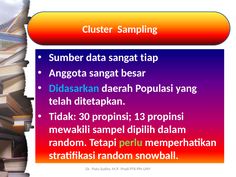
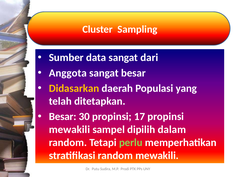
tiap: tiap -> dari
Didasarkan colour: light blue -> yellow
Tidak at (63, 117): Tidak -> Besar
13: 13 -> 17
random snowball: snowball -> mewakili
